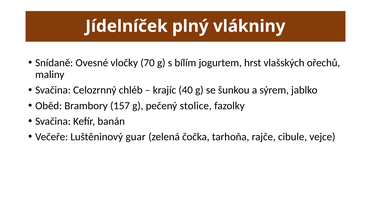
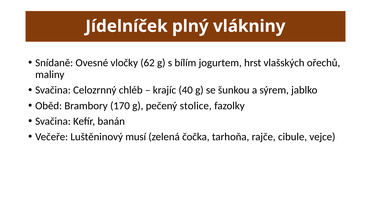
70: 70 -> 62
157: 157 -> 170
guar: guar -> musí
